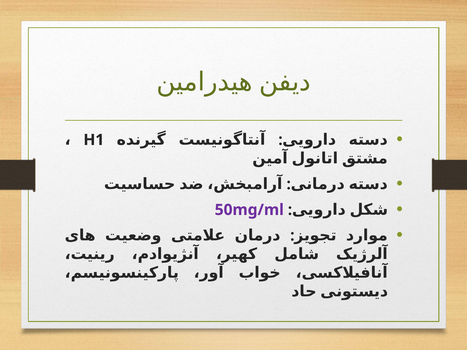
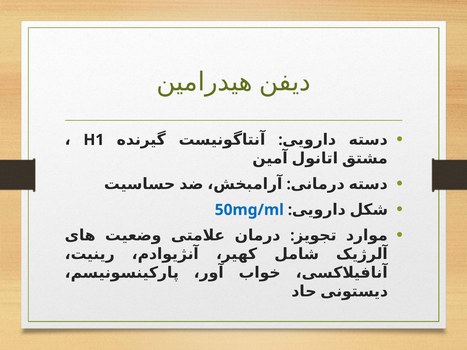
50mg/ml colour: purple -> blue
